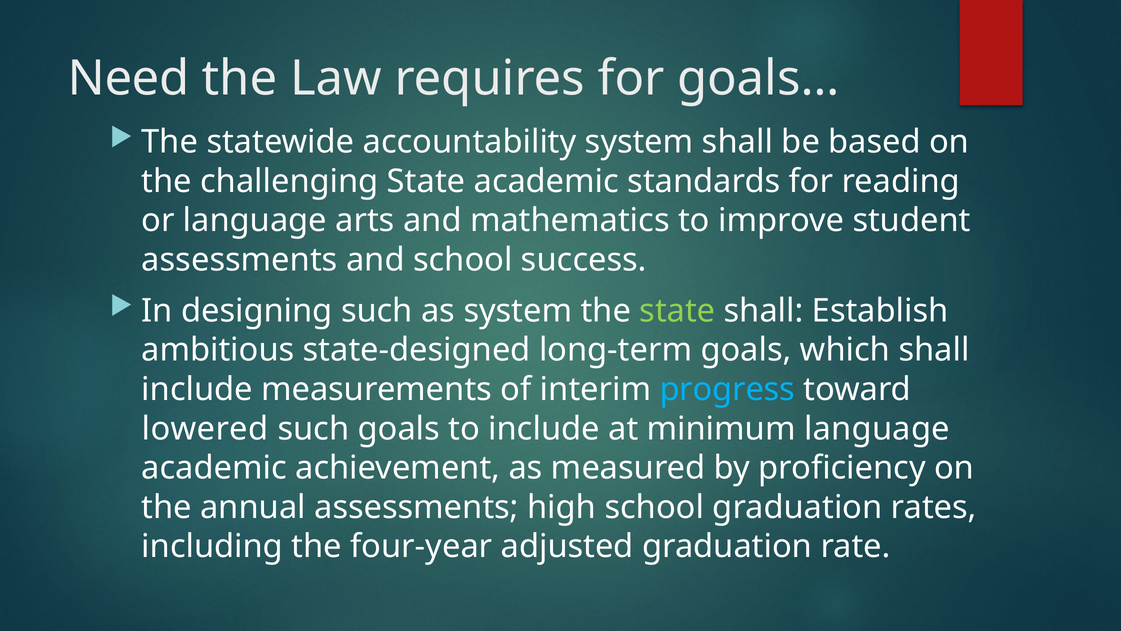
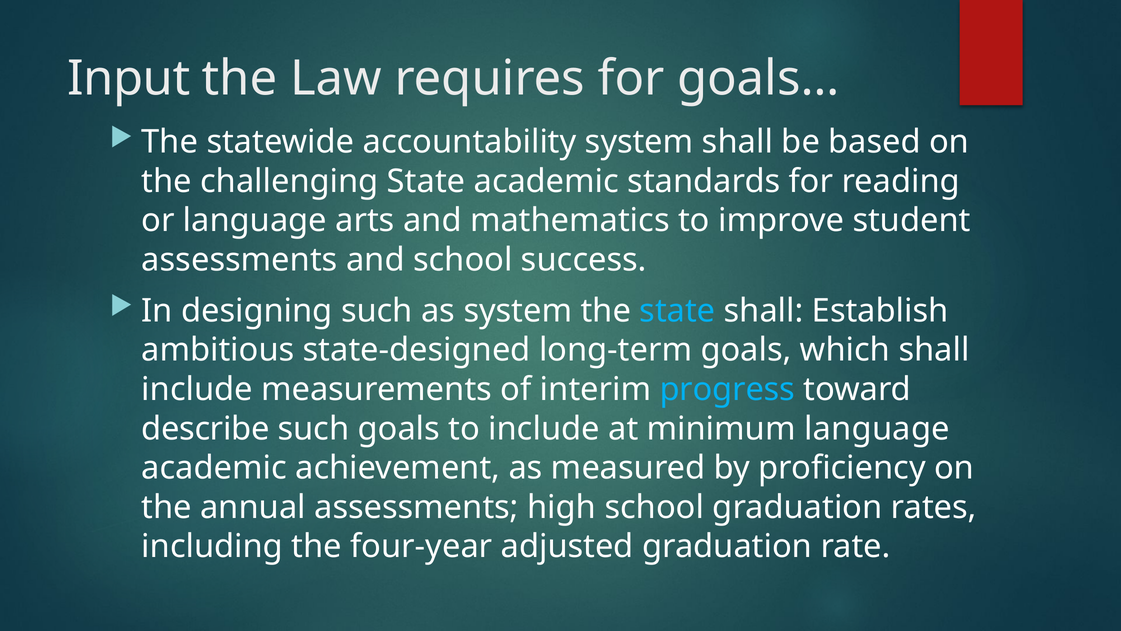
Need: Need -> Input
state at (677, 311) colour: light green -> light blue
lowered: lowered -> describe
